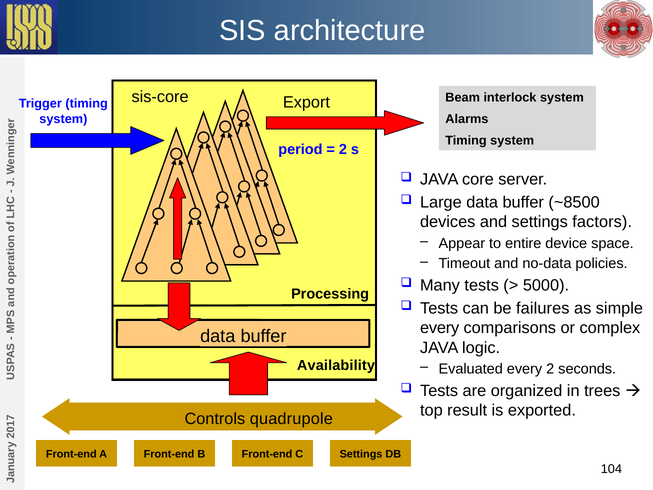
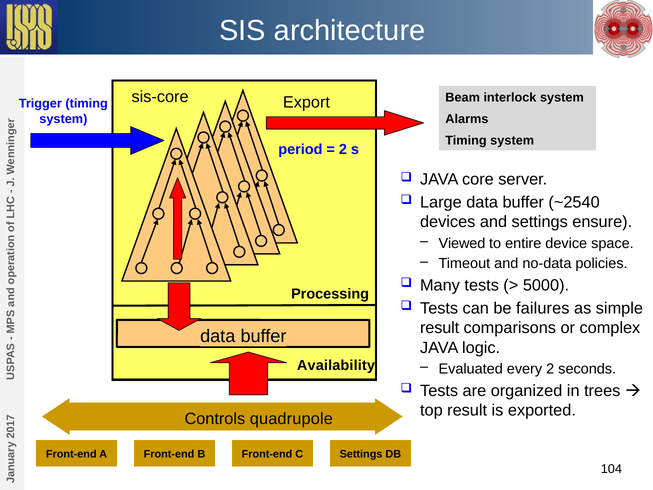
~8500: ~8500 -> ~2540
factors: factors -> ensure
Appear: Appear -> Viewed
every at (440, 328): every -> result
